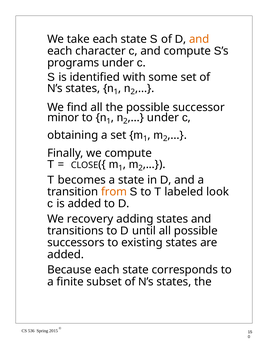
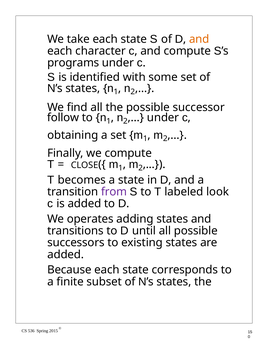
minor: minor -> follow
from colour: orange -> purple
recovery: recovery -> operates
